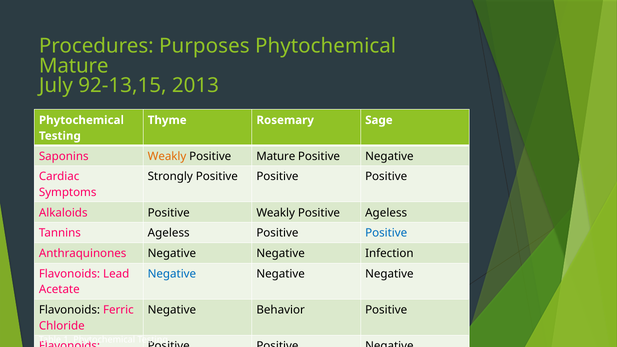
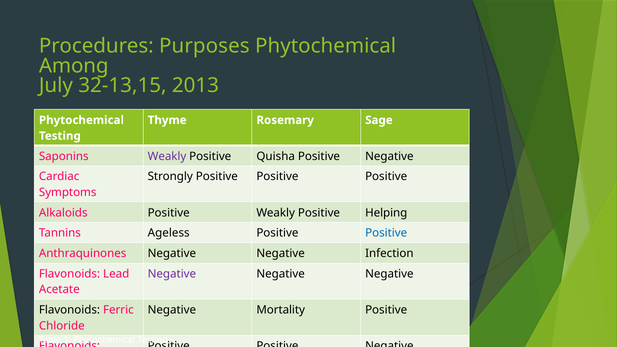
Mature at (74, 66): Mature -> Among
92-13,15: 92-13,15 -> 32-13,15
Weakly at (167, 156) colour: orange -> purple
Positive Mature: Mature -> Quisha
Positive Ageless: Ageless -> Helping
Negative at (172, 274) colour: blue -> purple
Behavior: Behavior -> Mortality
